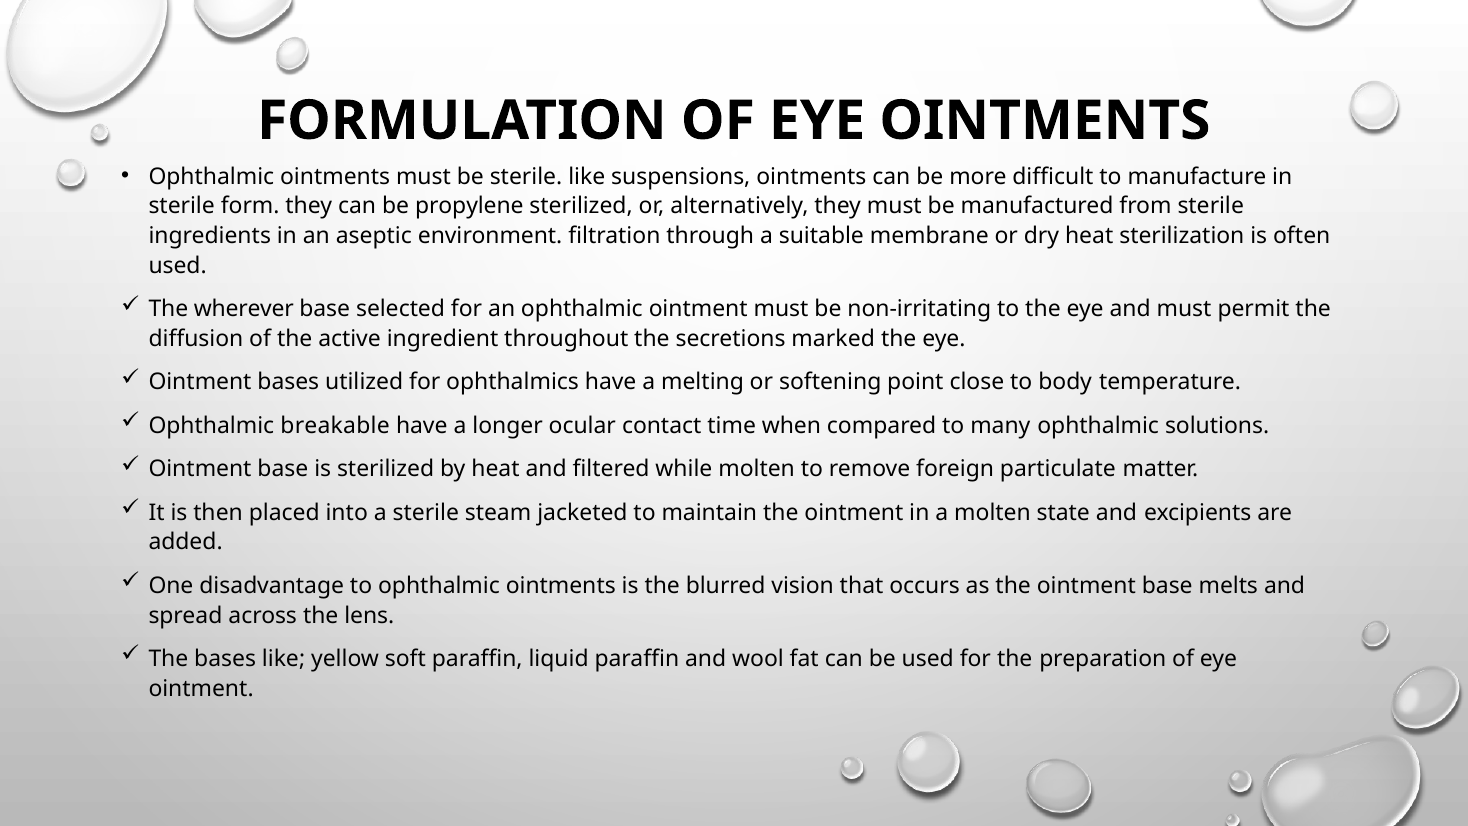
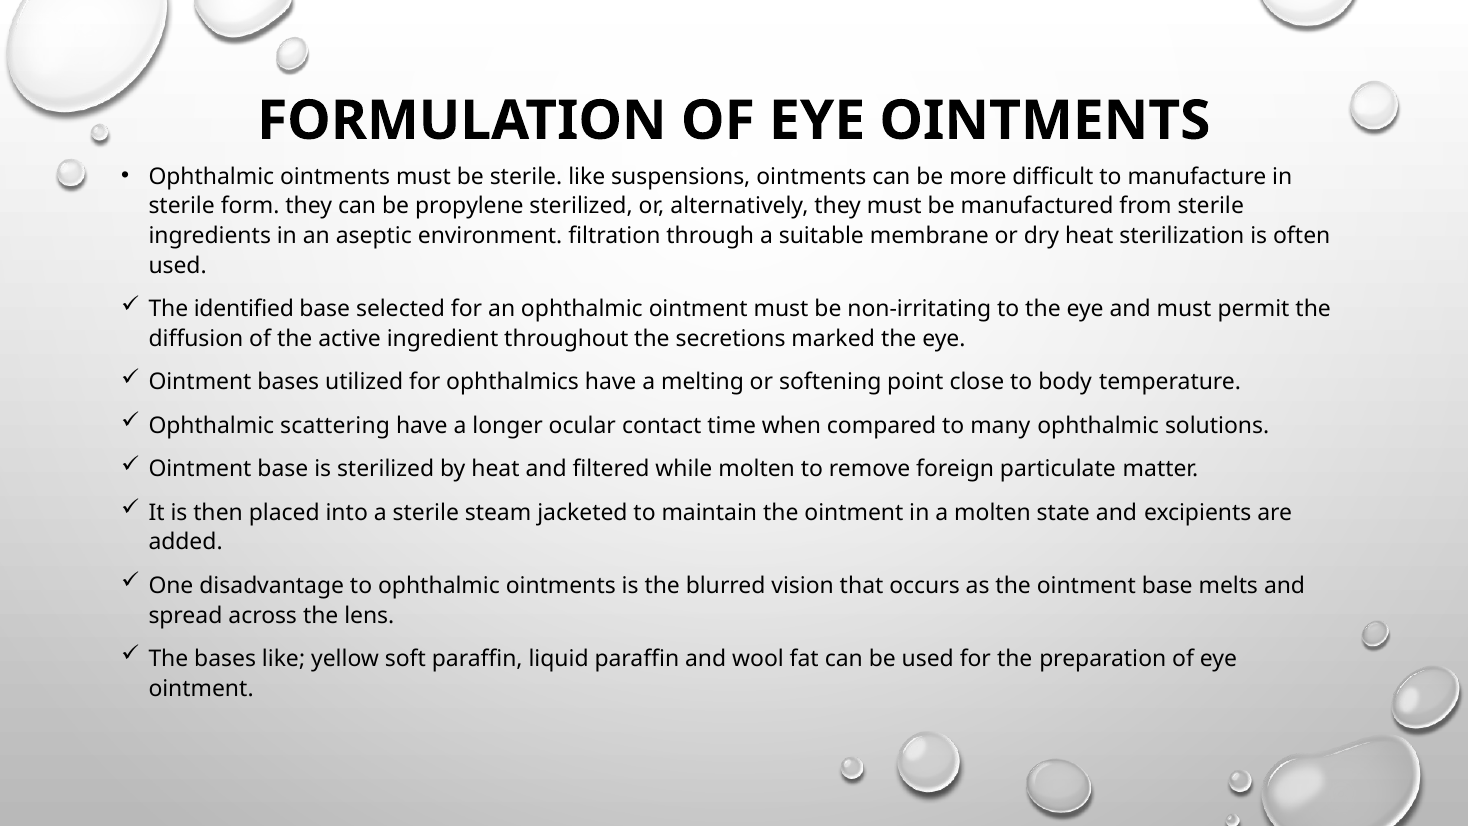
wherever: wherever -> identified
breakable: breakable -> scattering
